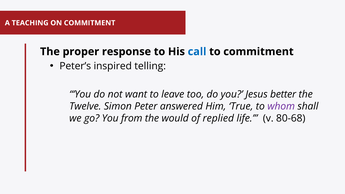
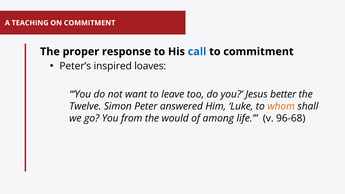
telling: telling -> loaves
True: True -> Luke
whom colour: purple -> orange
replied: replied -> among
80-68: 80-68 -> 96-68
